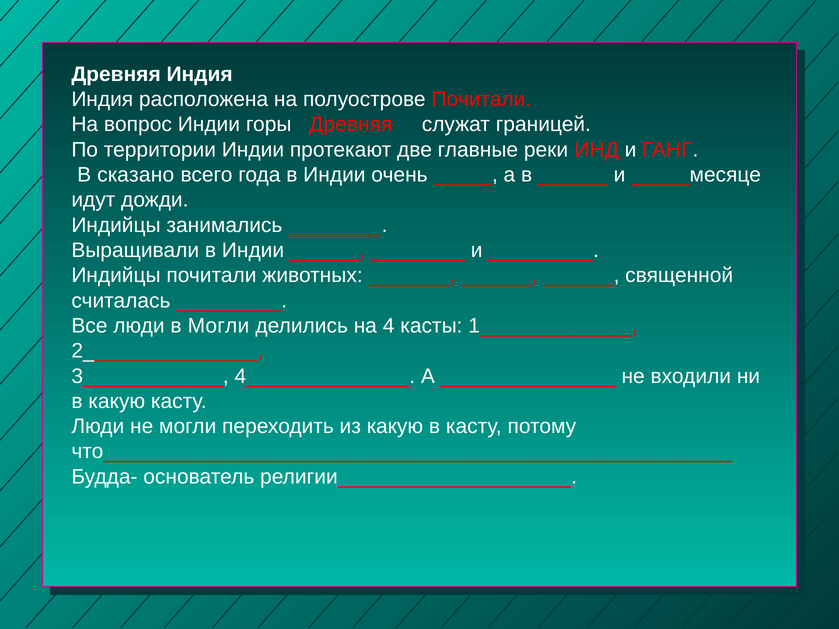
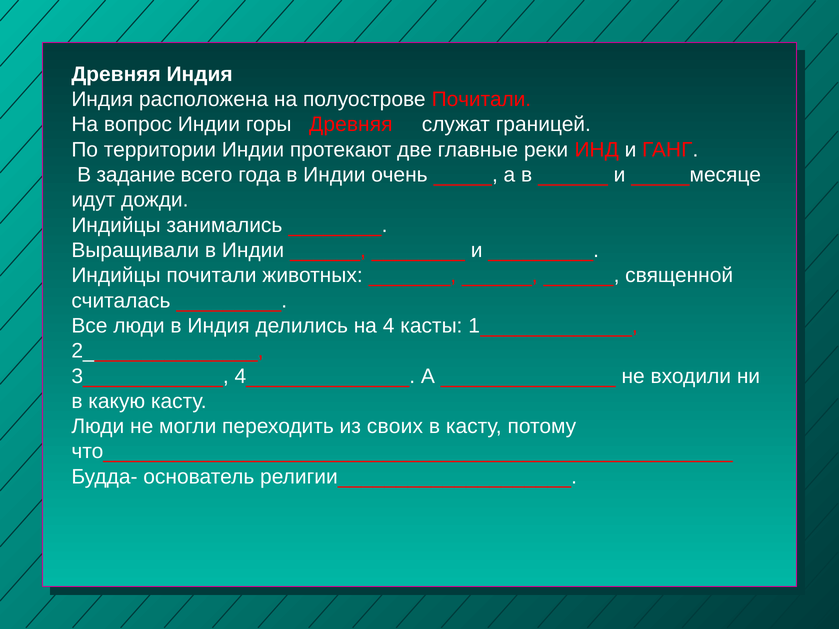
сказано: сказано -> задание
в Могли: Могли -> Индия
из какую: какую -> своих
